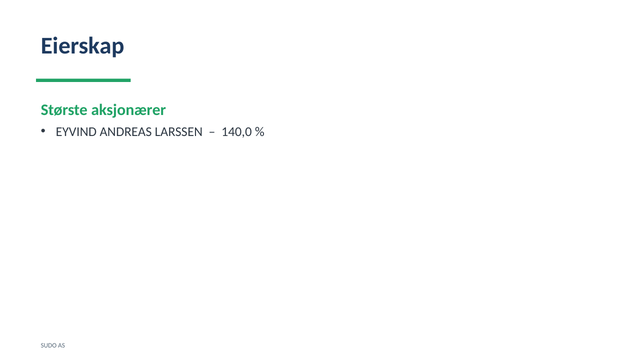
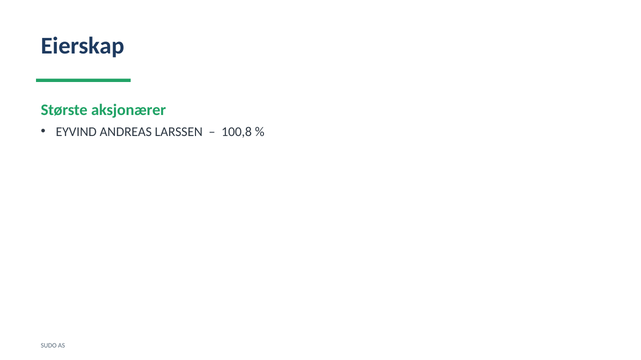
140,0: 140,0 -> 100,8
